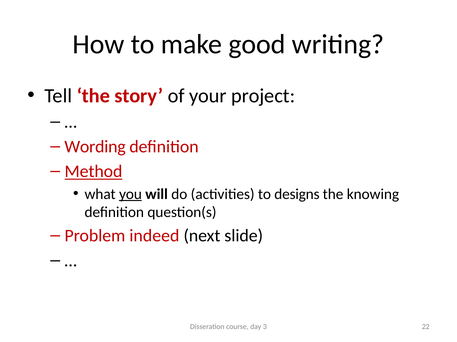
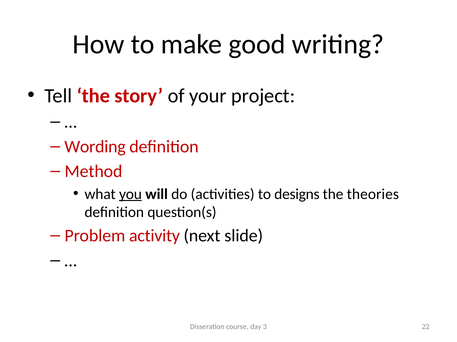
Method underline: present -> none
knowing: knowing -> theories
indeed: indeed -> activity
